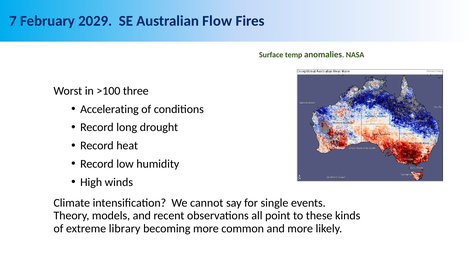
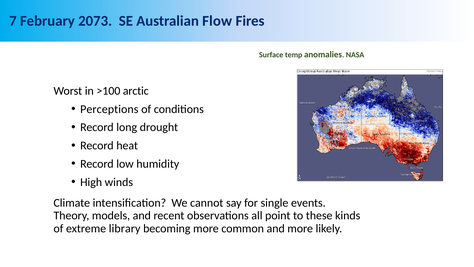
2029: 2029 -> 2073
three: three -> arctic
Accelerating: Accelerating -> Perceptions
